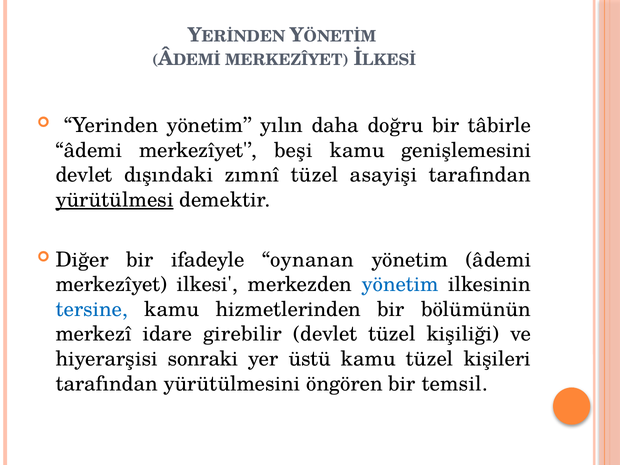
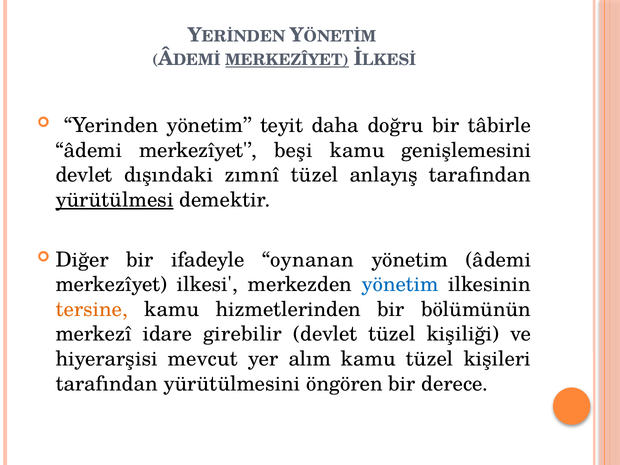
MERKEZÎYET at (287, 60) underline: none -> present
yılın: yılın -> teyit
asayişi: asayişi -> anlayış
tersine colour: blue -> orange
sonraki: sonraki -> mevcut
üstü: üstü -> alım
temsil: temsil -> derece
